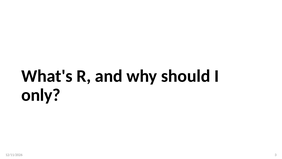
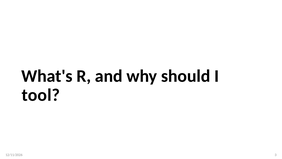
only: only -> tool
